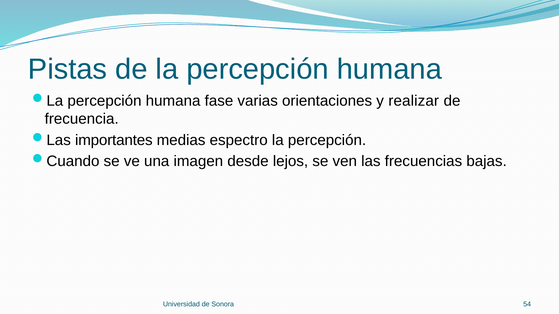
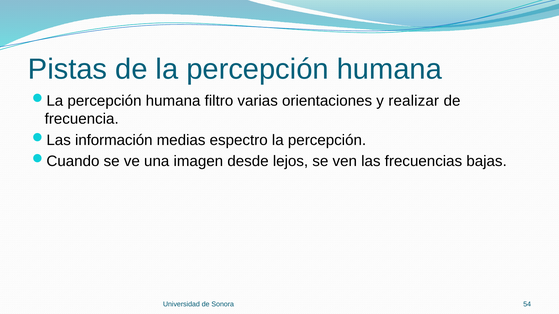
fase: fase -> filtro
importantes: importantes -> información
